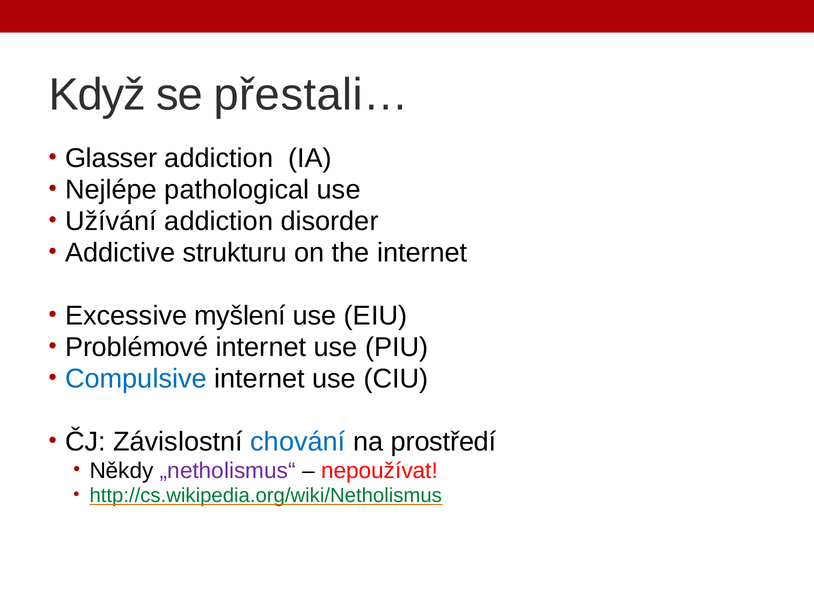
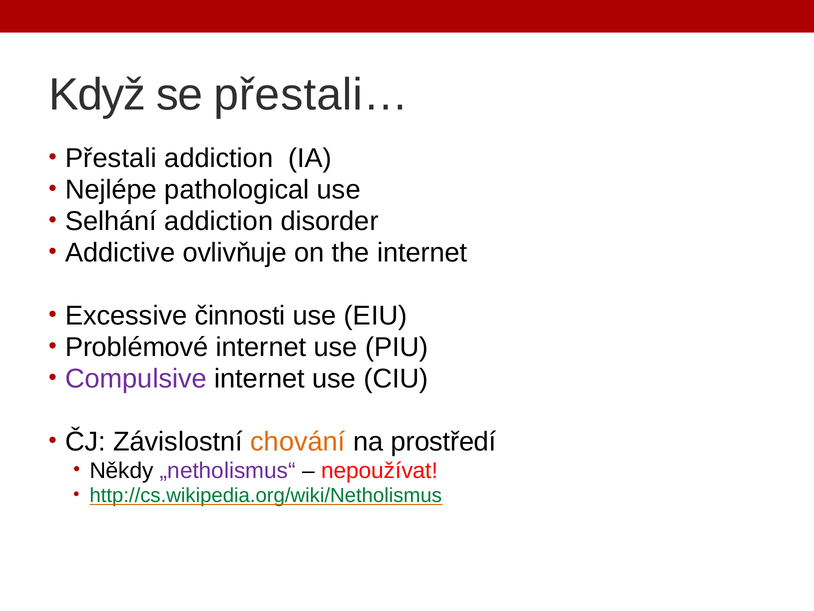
Glasser: Glasser -> Přestali
Užívání: Užívání -> Selhání
strukturu: strukturu -> ovlivňuje
myšlení: myšlení -> činnosti
Compulsive colour: blue -> purple
chování colour: blue -> orange
